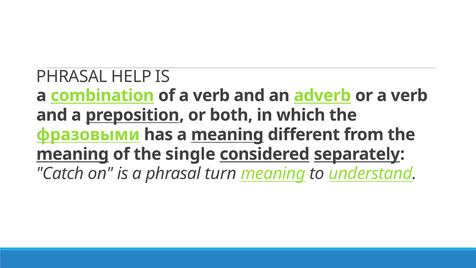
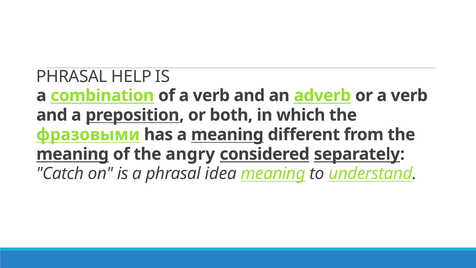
single: single -> angry
turn: turn -> idea
